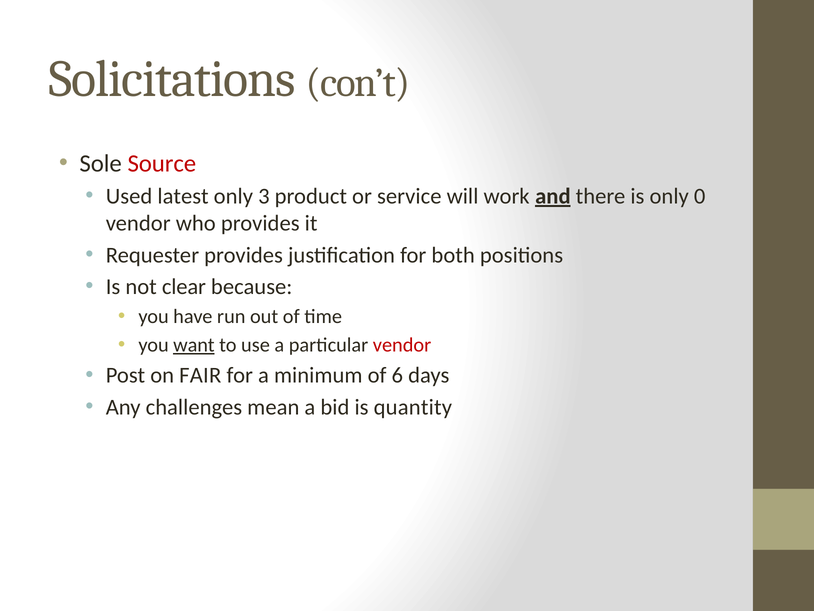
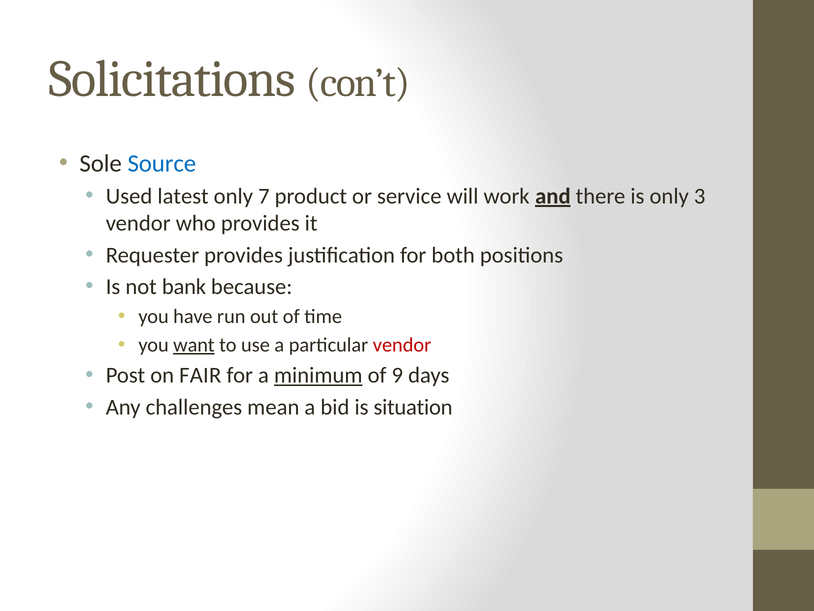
Source colour: red -> blue
3: 3 -> 7
0: 0 -> 3
clear: clear -> bank
minimum underline: none -> present
6: 6 -> 9
quantity: quantity -> situation
